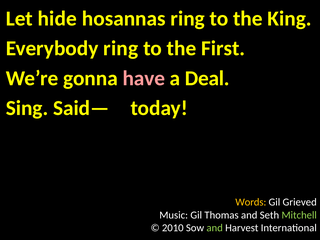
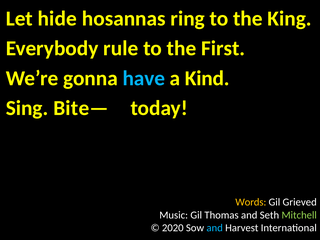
Everybody ring: ring -> rule
have colour: pink -> light blue
Deal: Deal -> Kind
Said—: Said— -> Bite—
2010: 2010 -> 2020
and at (215, 228) colour: light green -> light blue
